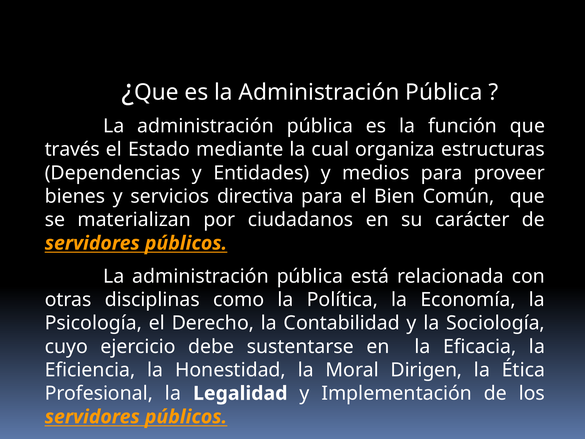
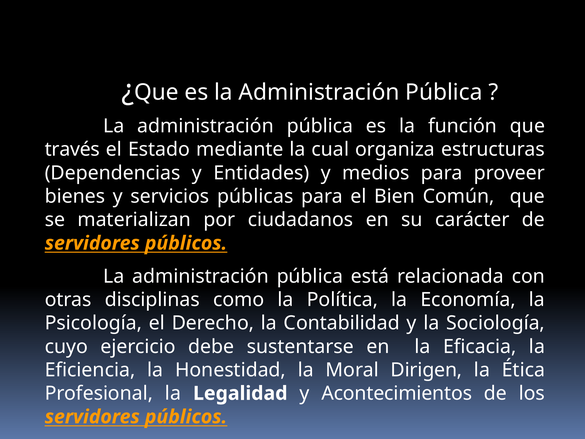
directiva: directiva -> públicas
Implementación: Implementación -> Acontecimientos
